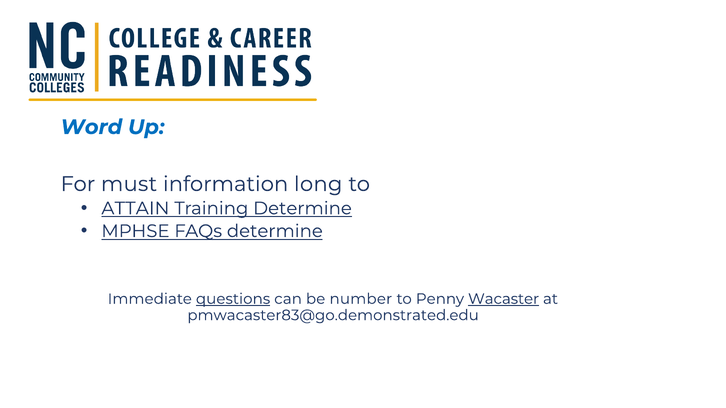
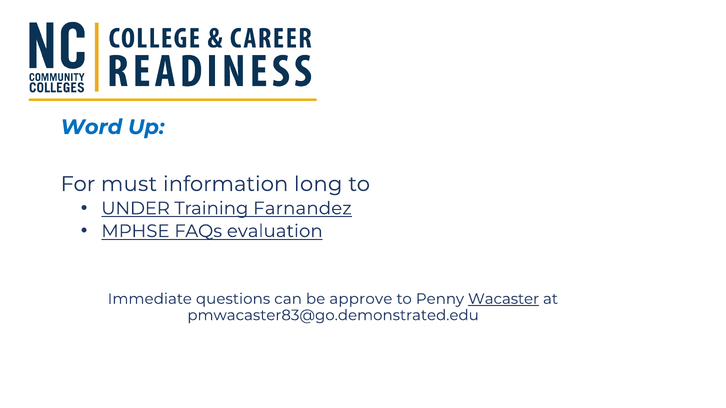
ATTAIN: ATTAIN -> UNDER
Training Determine: Determine -> Farnandez
FAQs determine: determine -> evaluation
questions underline: present -> none
number: number -> approve
